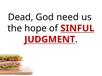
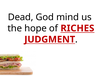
need: need -> mind
SINFUL: SINFUL -> RICHES
